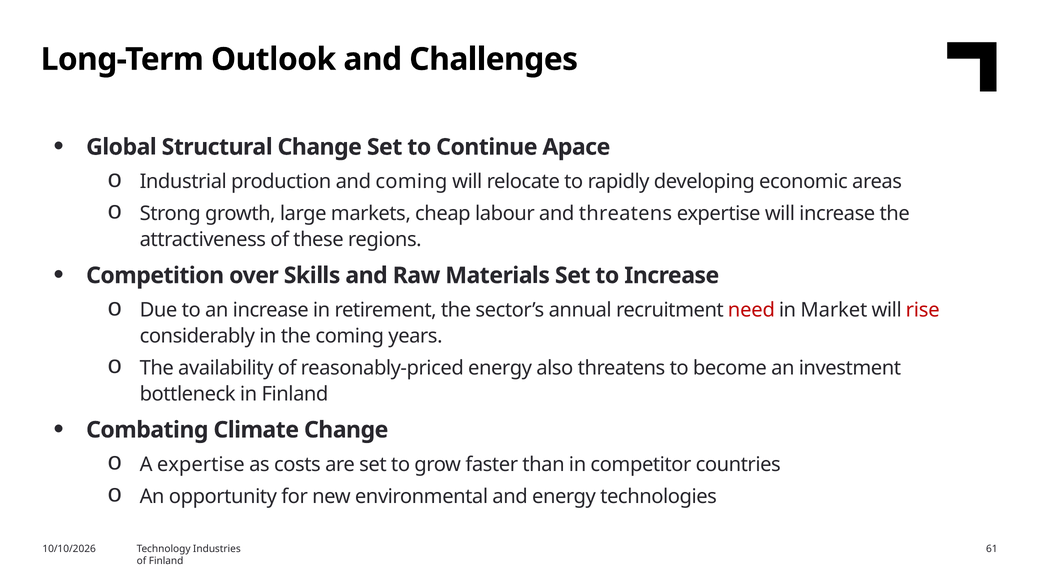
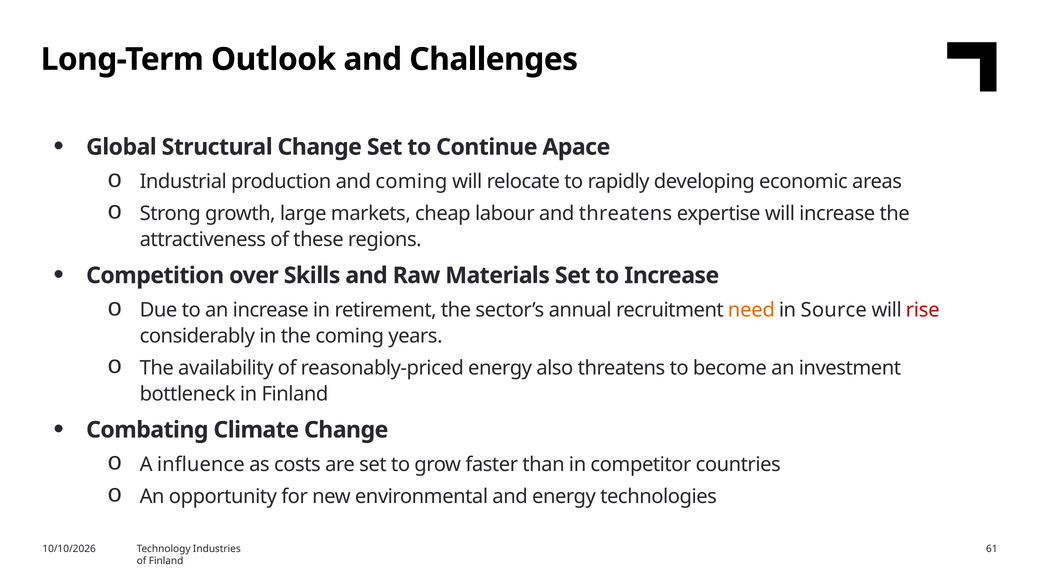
need colour: red -> orange
Market: Market -> Source
A expertise: expertise -> influence
